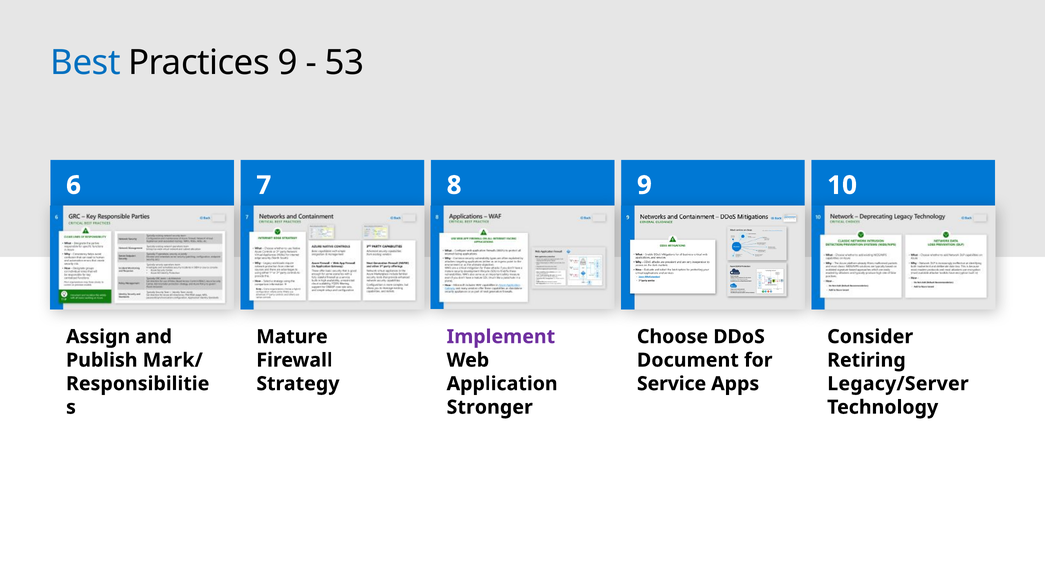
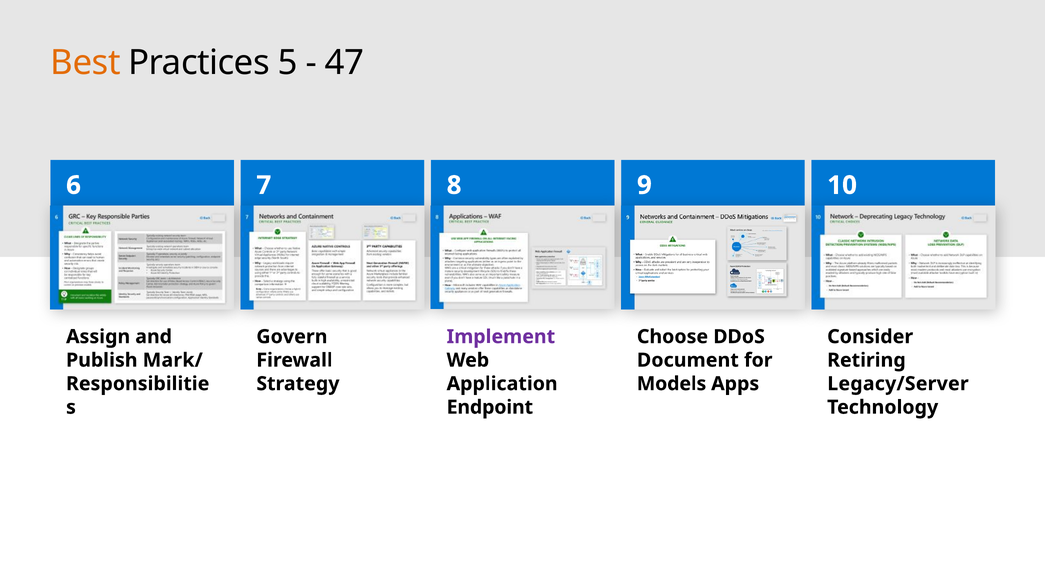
Best colour: blue -> orange
Practices 9: 9 -> 5
53: 53 -> 47
Mature: Mature -> Govern
Service: Service -> Models
Stronger: Stronger -> Endpoint
